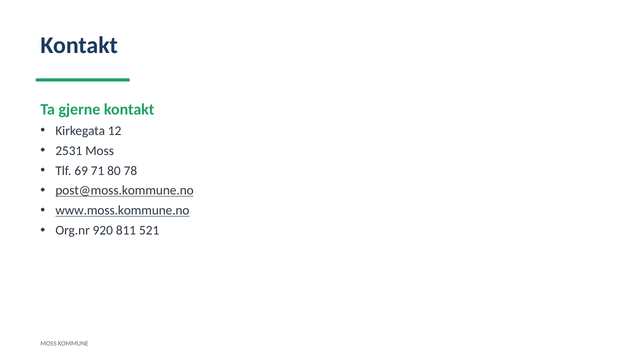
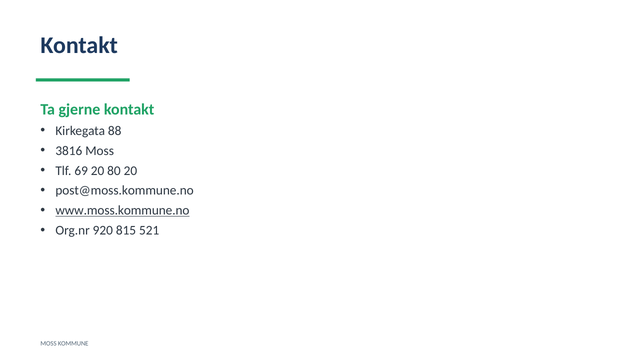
12: 12 -> 88
2531: 2531 -> 3816
69 71: 71 -> 20
80 78: 78 -> 20
post@moss.kommune.no underline: present -> none
811: 811 -> 815
